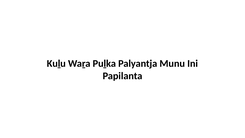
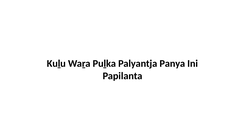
Munu: Munu -> Panya
